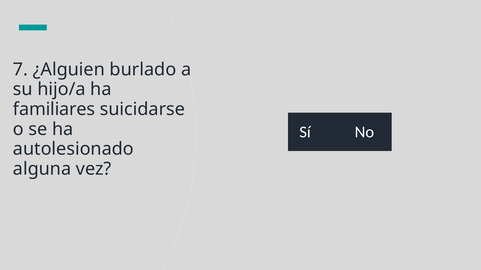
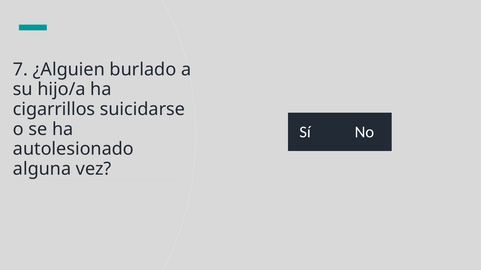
familiares: familiares -> cigarrillos
